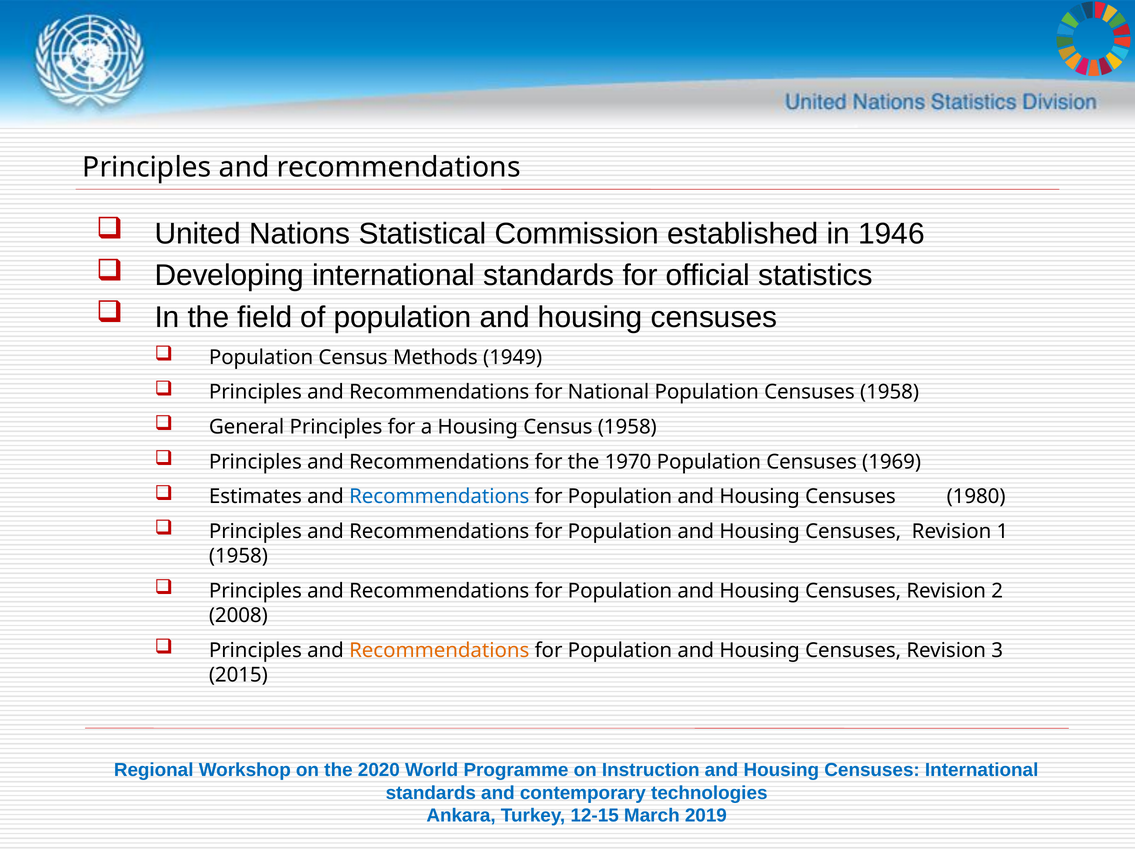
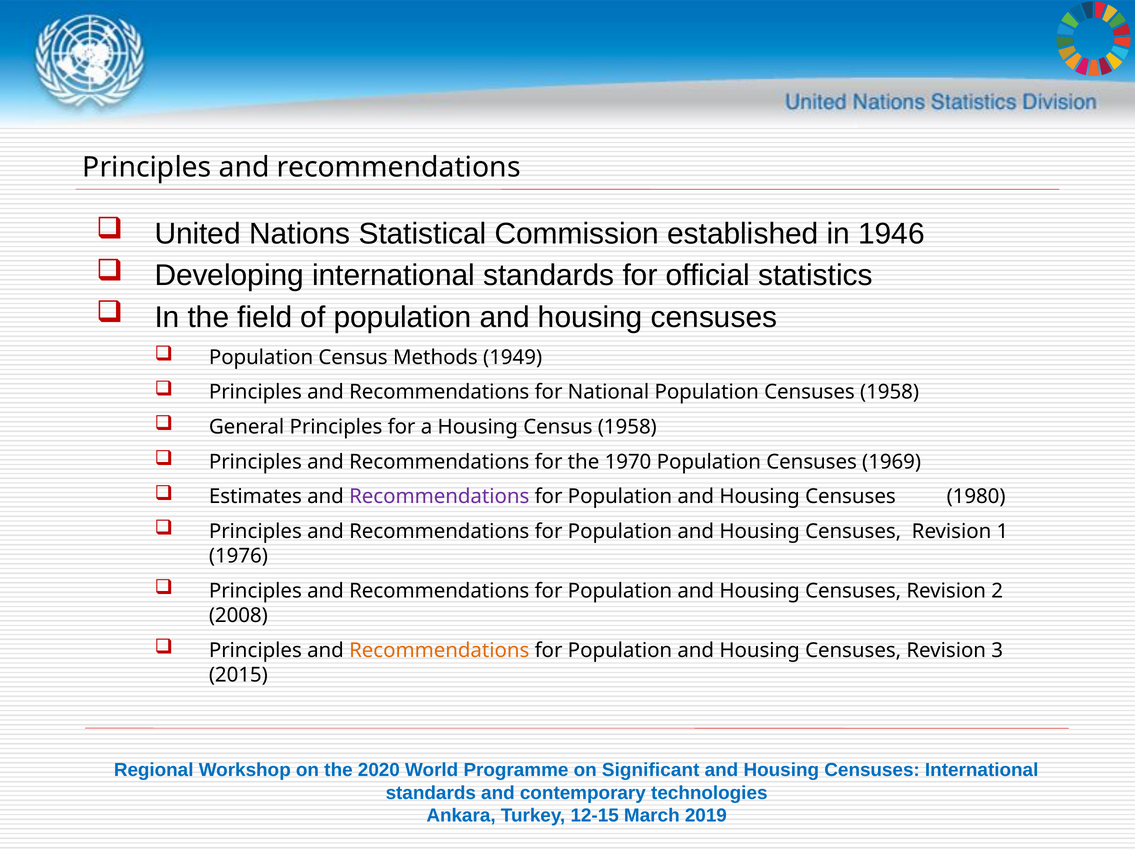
Recommendations at (439, 497) colour: blue -> purple
1958 at (238, 556): 1958 -> 1976
Instruction: Instruction -> Significant
